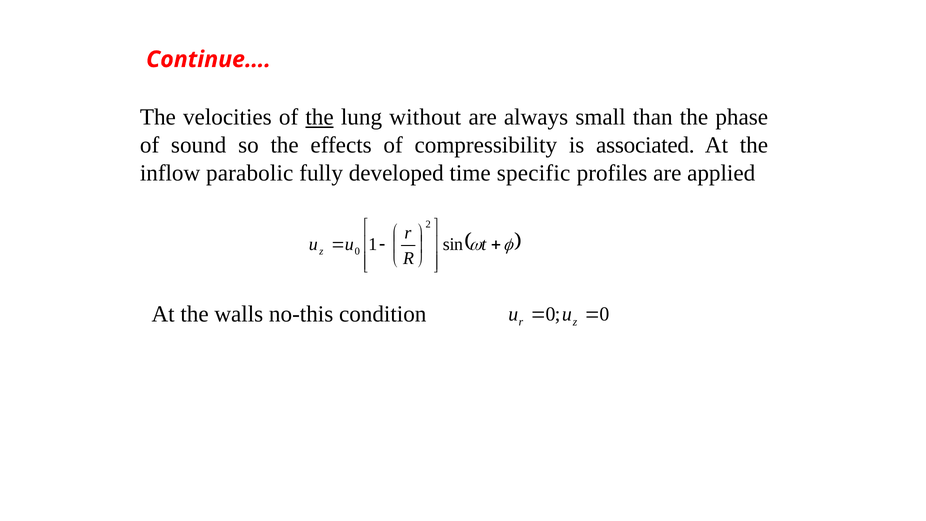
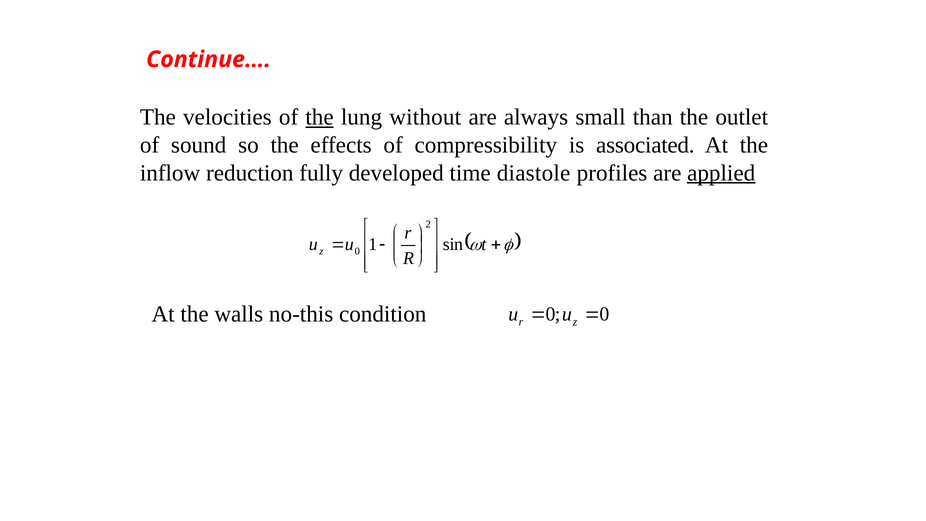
phase: phase -> outlet
parabolic: parabolic -> reduction
specific: specific -> diastole
applied underline: none -> present
